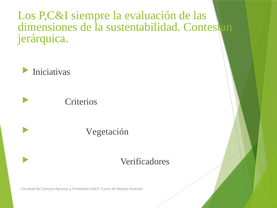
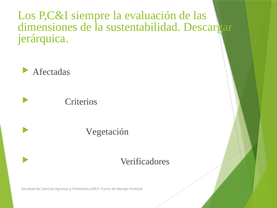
Contestan: Contestan -> Descargar
Iniciativas: Iniciativas -> Afectadas
